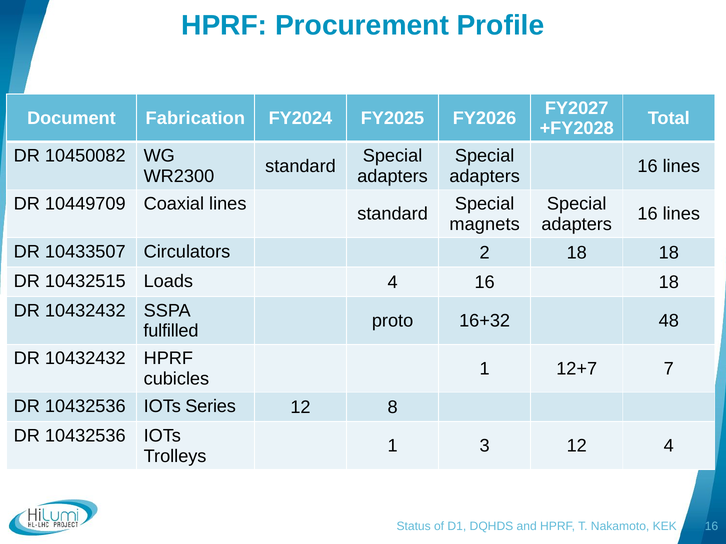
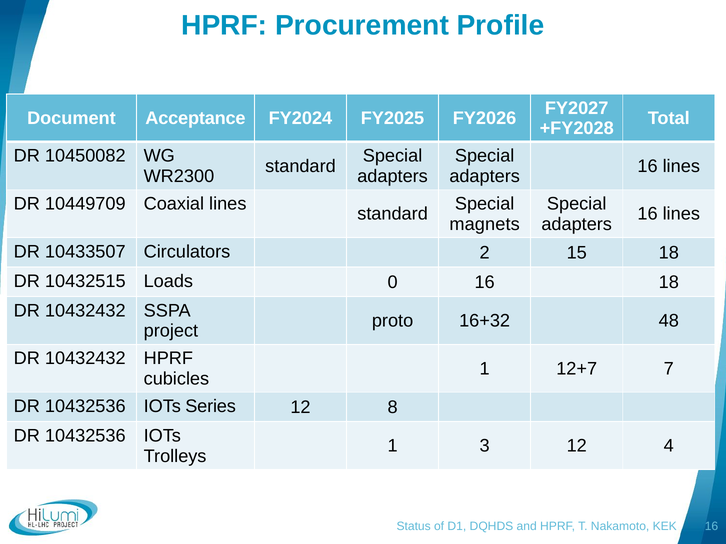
Fabrication: Fabrication -> Acceptance
2 18: 18 -> 15
Loads 4: 4 -> 0
fulfilled: fulfilled -> project
